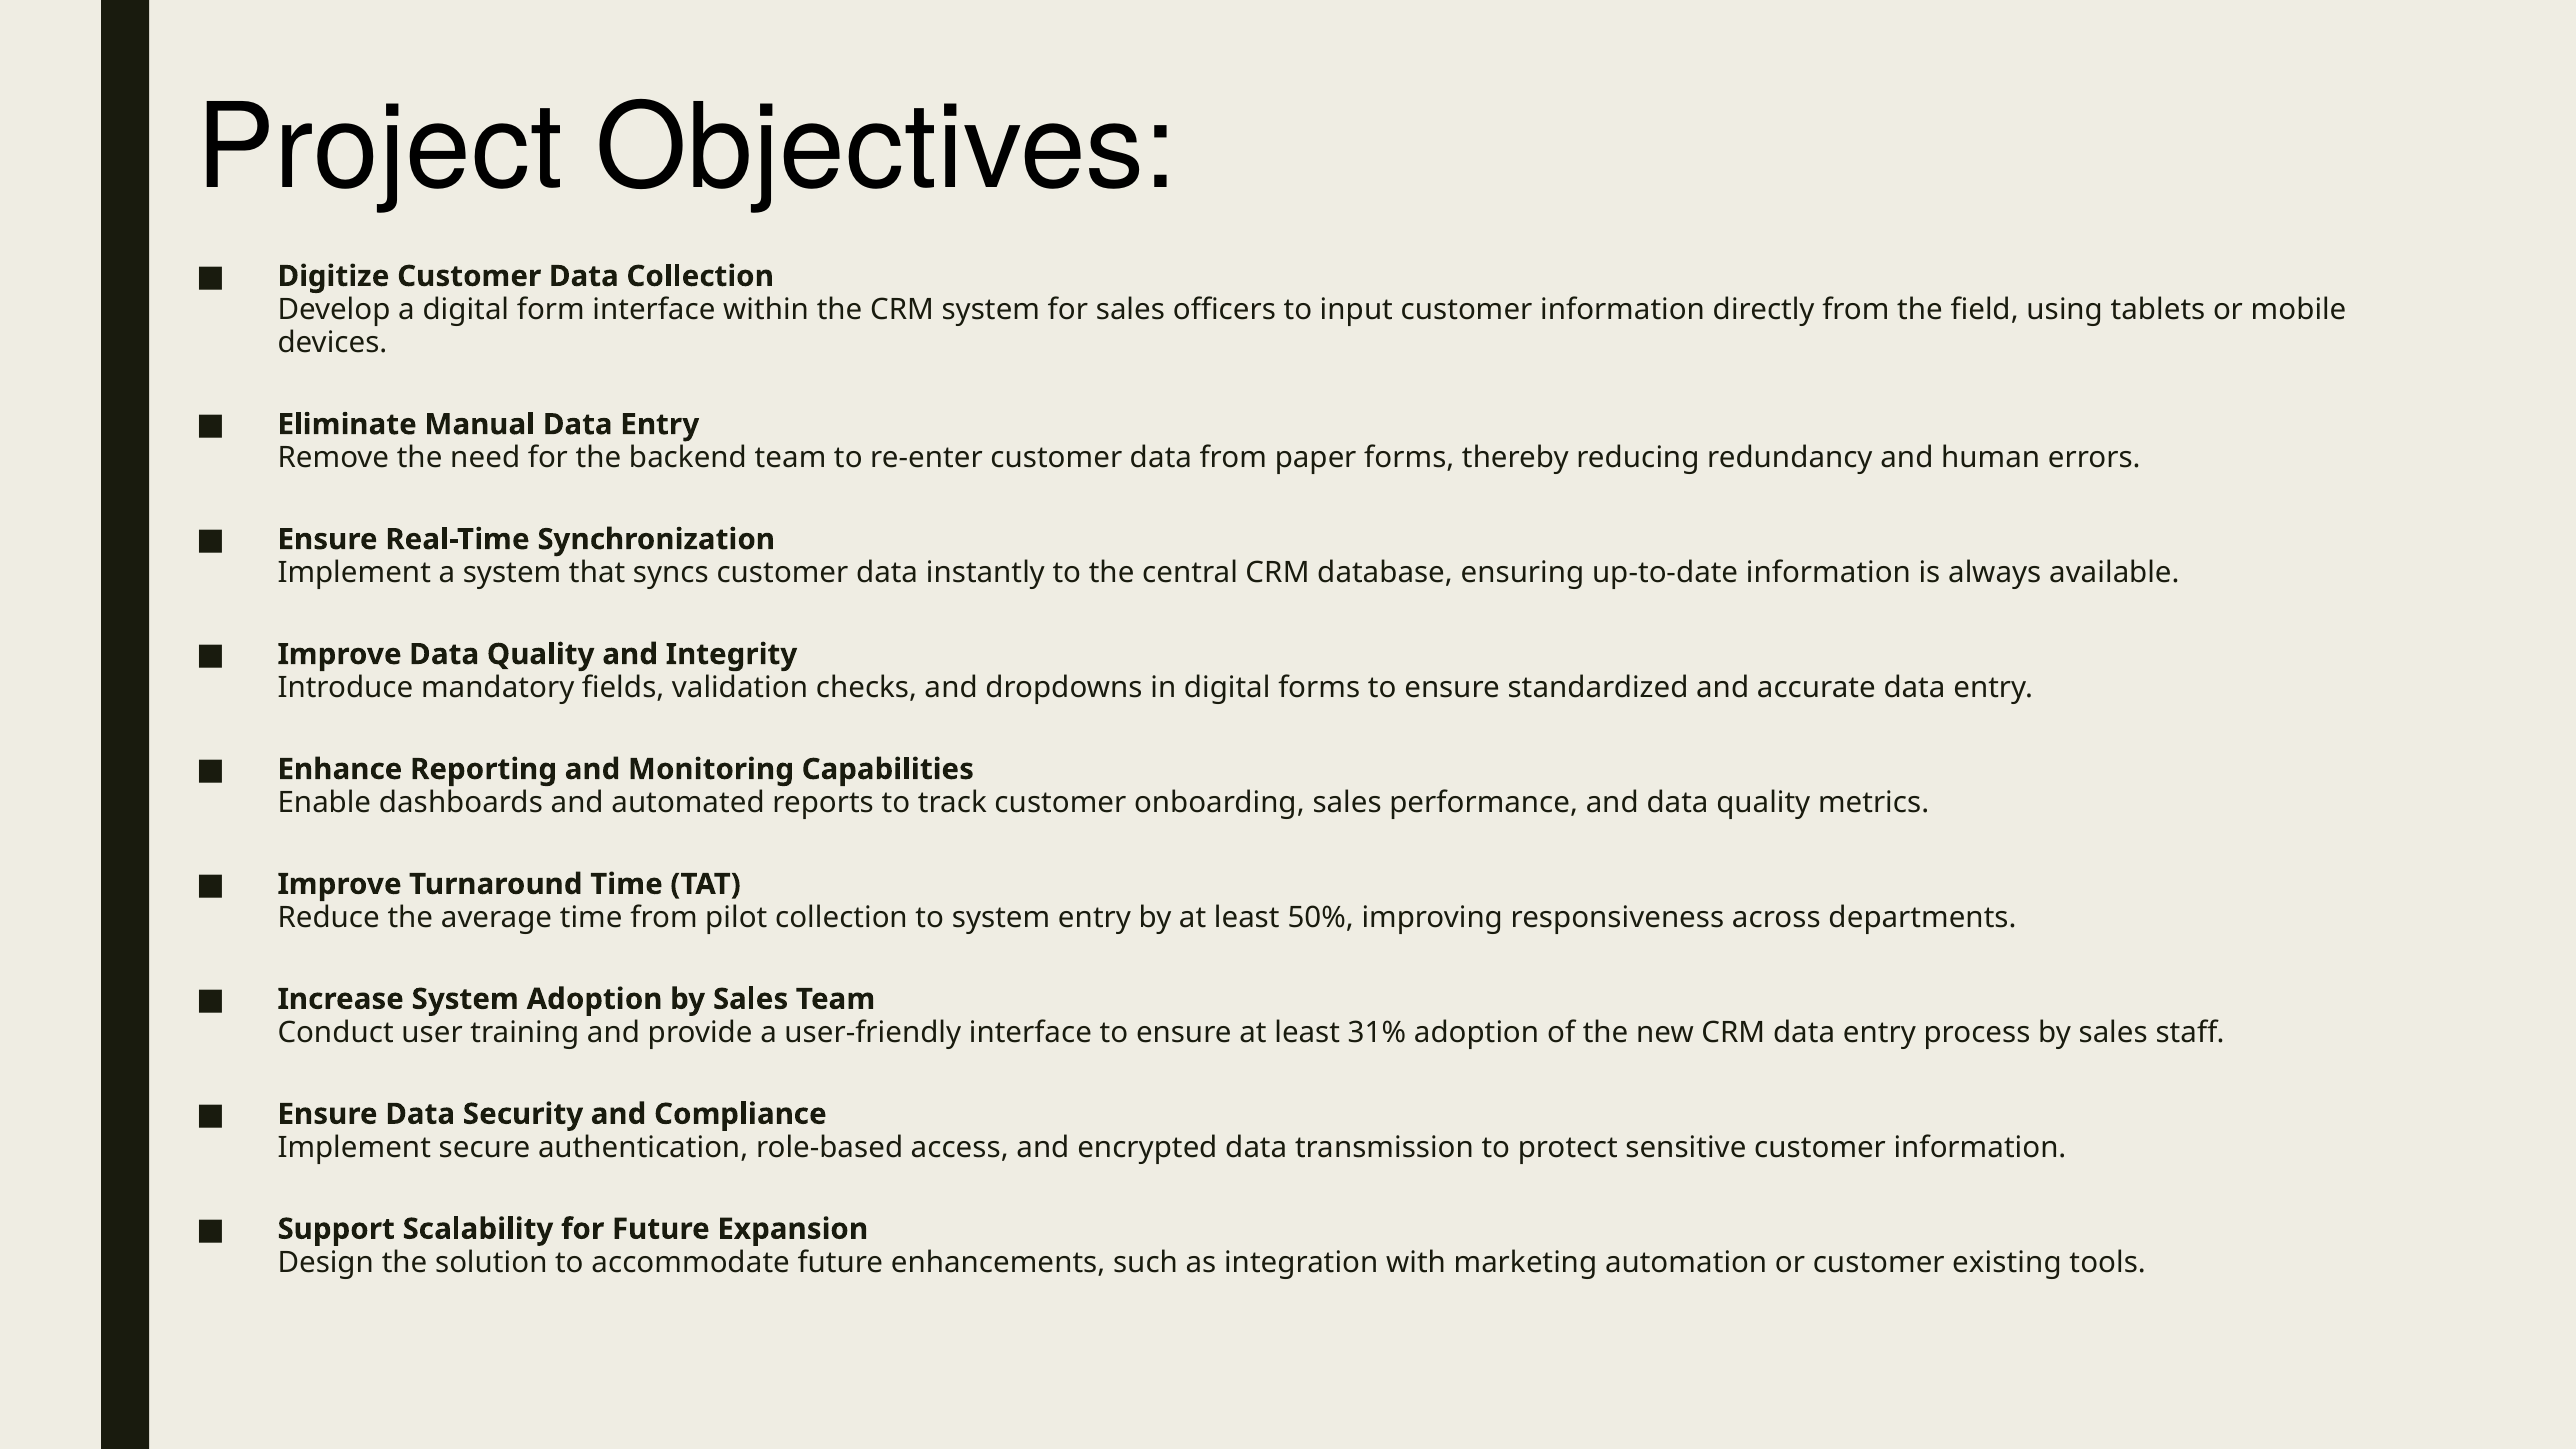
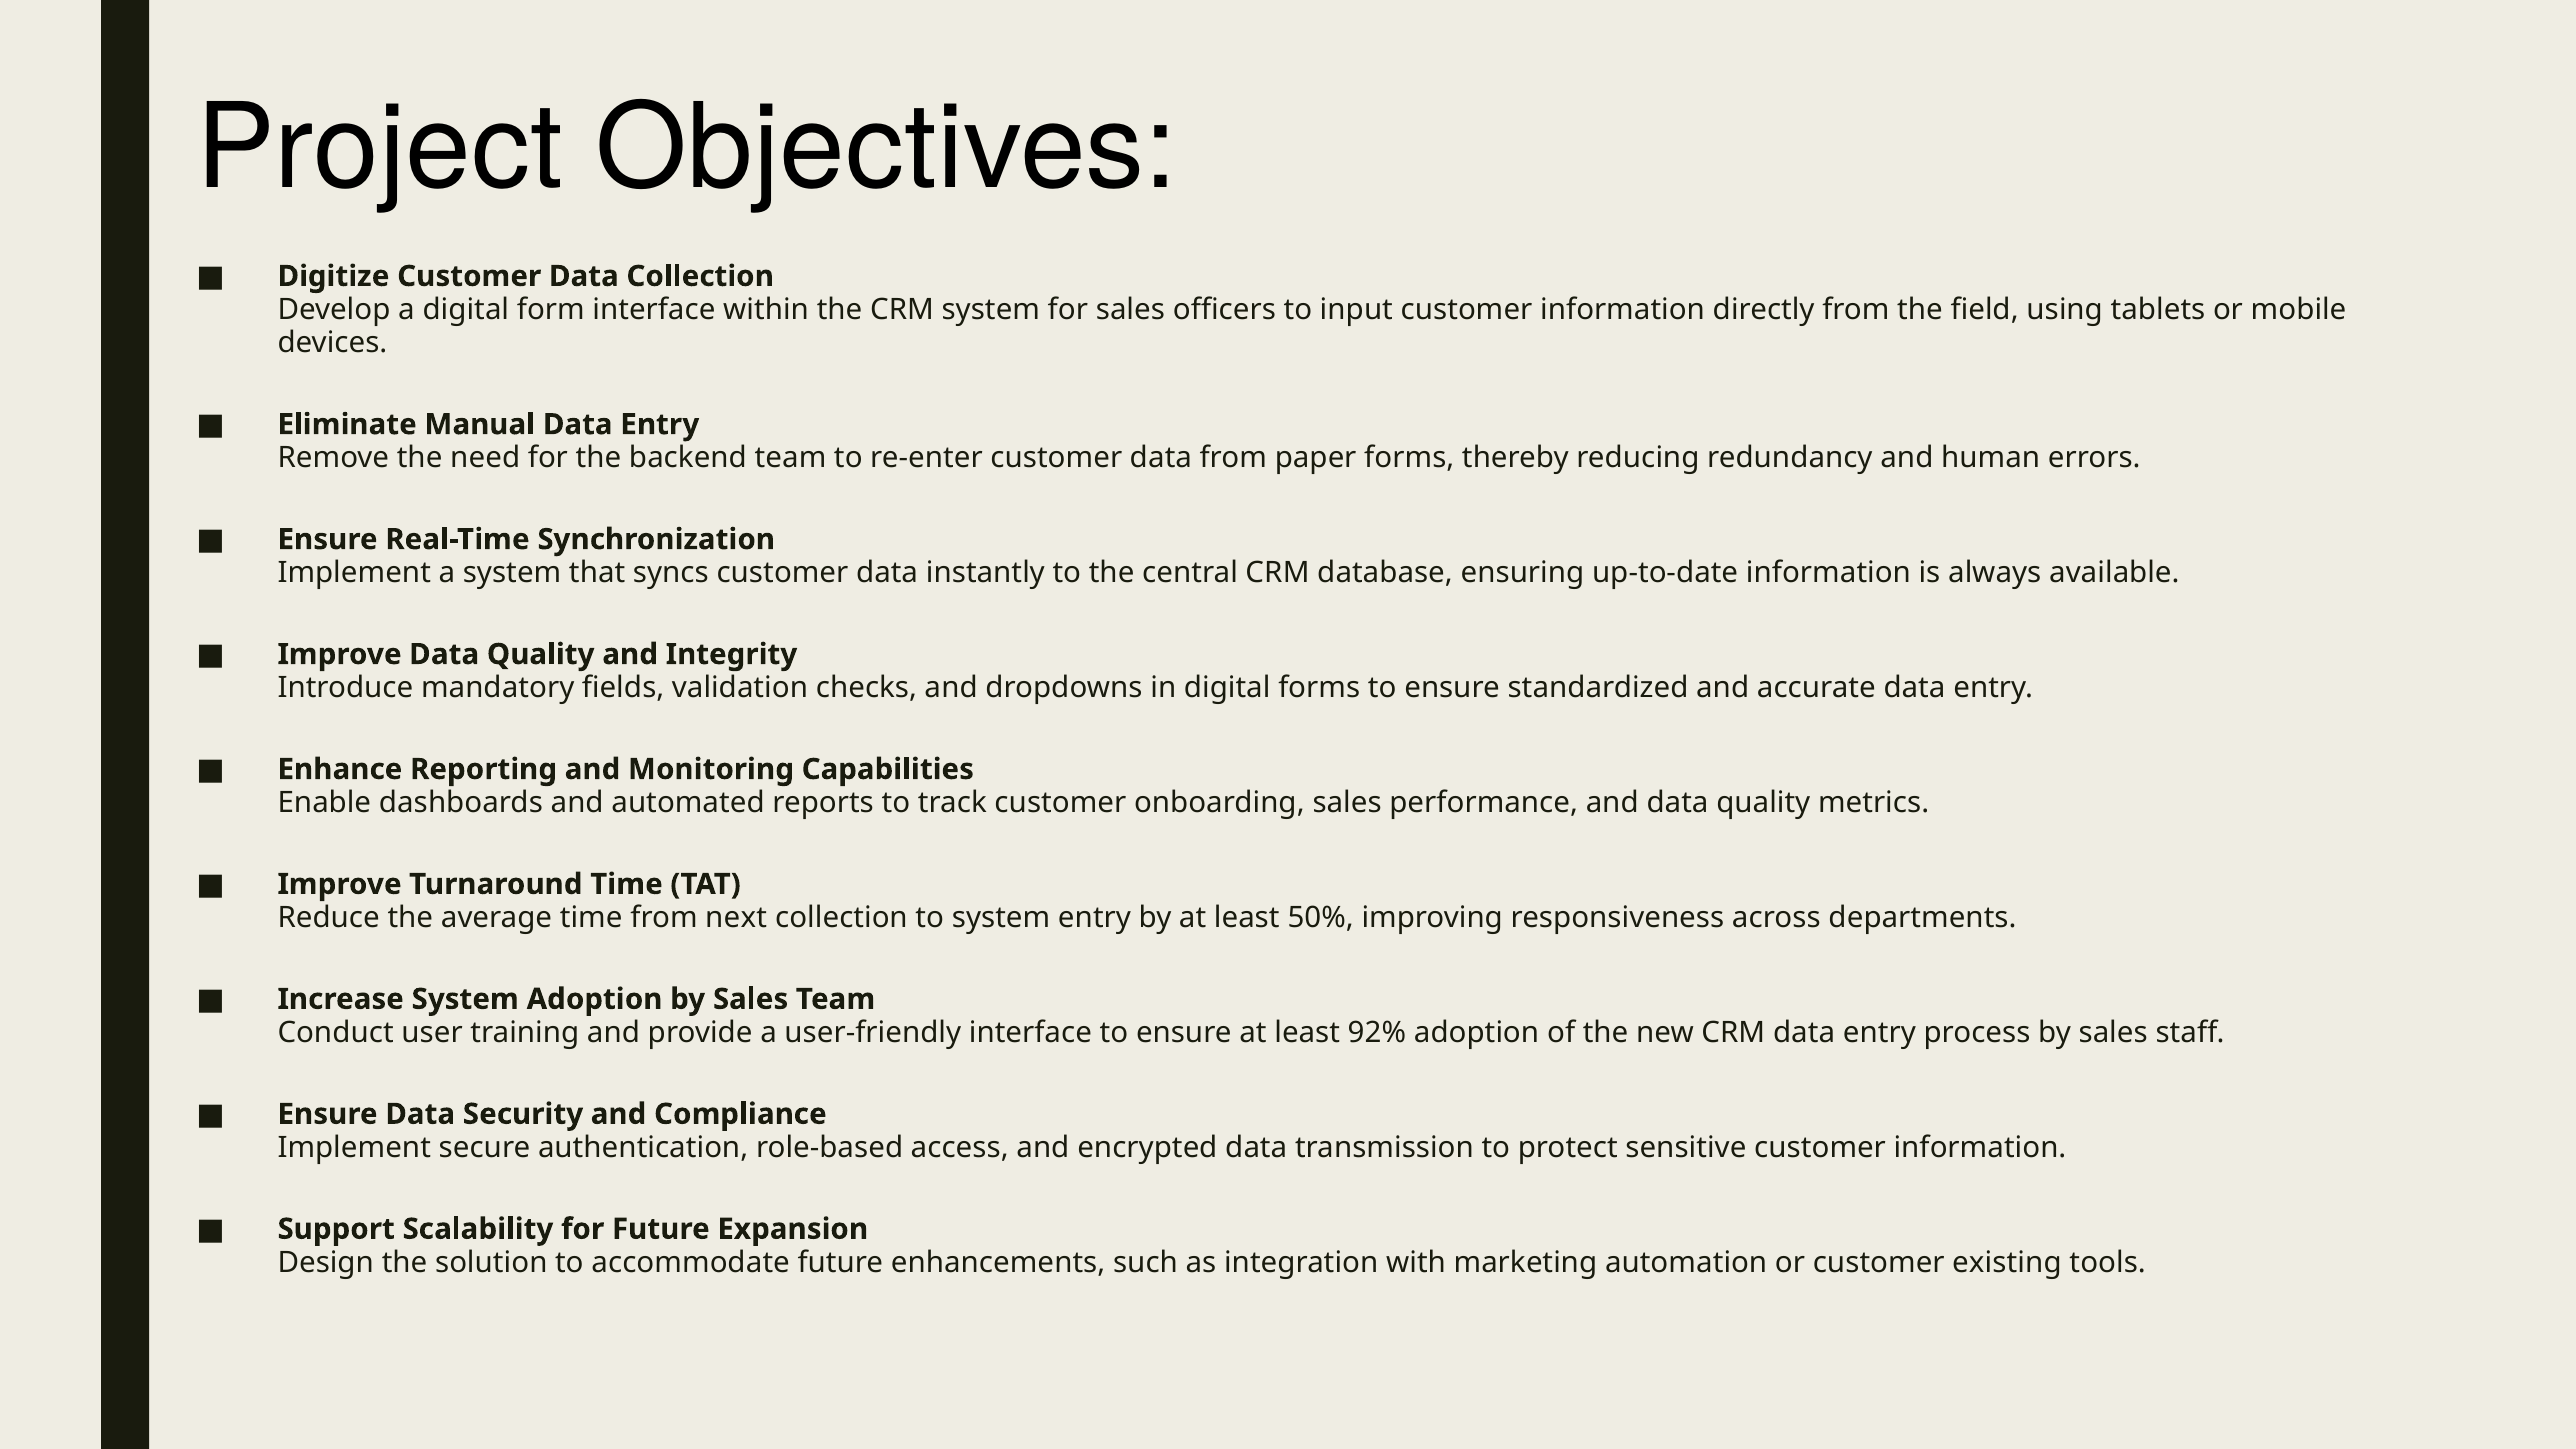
pilot: pilot -> next
31%: 31% -> 92%
